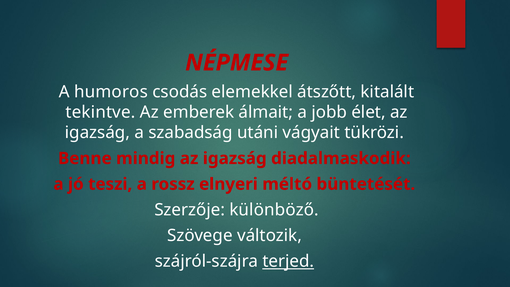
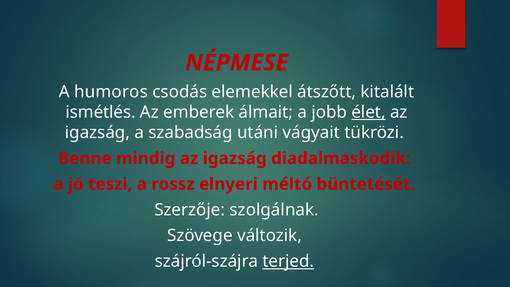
tekintve: tekintve -> ismétlés
élet underline: none -> present
különböző: különböző -> szolgálnak
